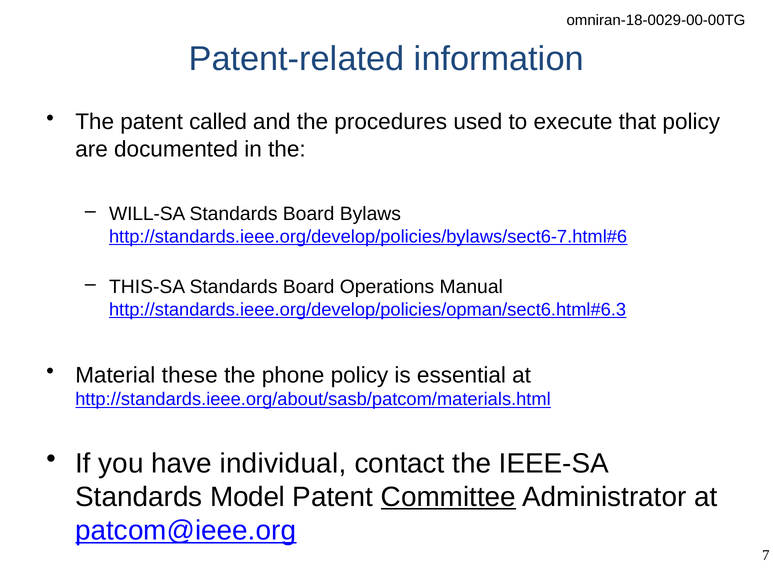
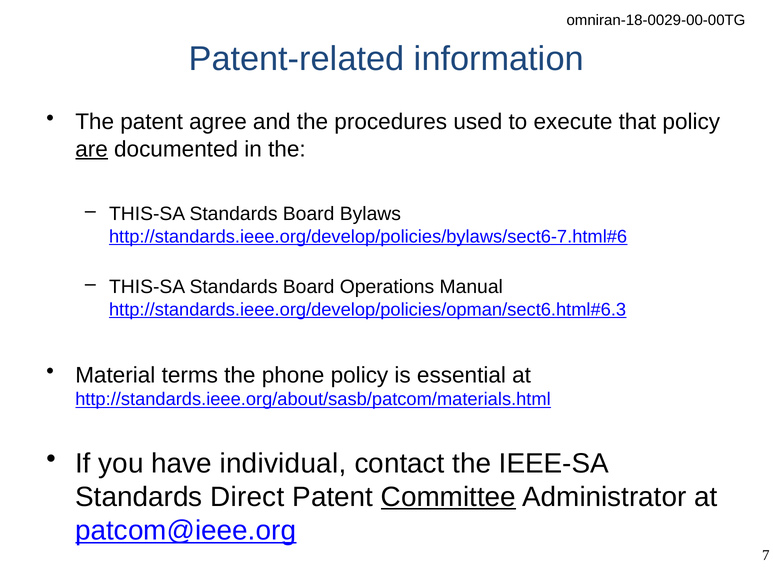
called: called -> agree
are underline: none -> present
WILL-SA at (147, 214): WILL-SA -> THIS-SA
these: these -> terms
Model: Model -> Direct
